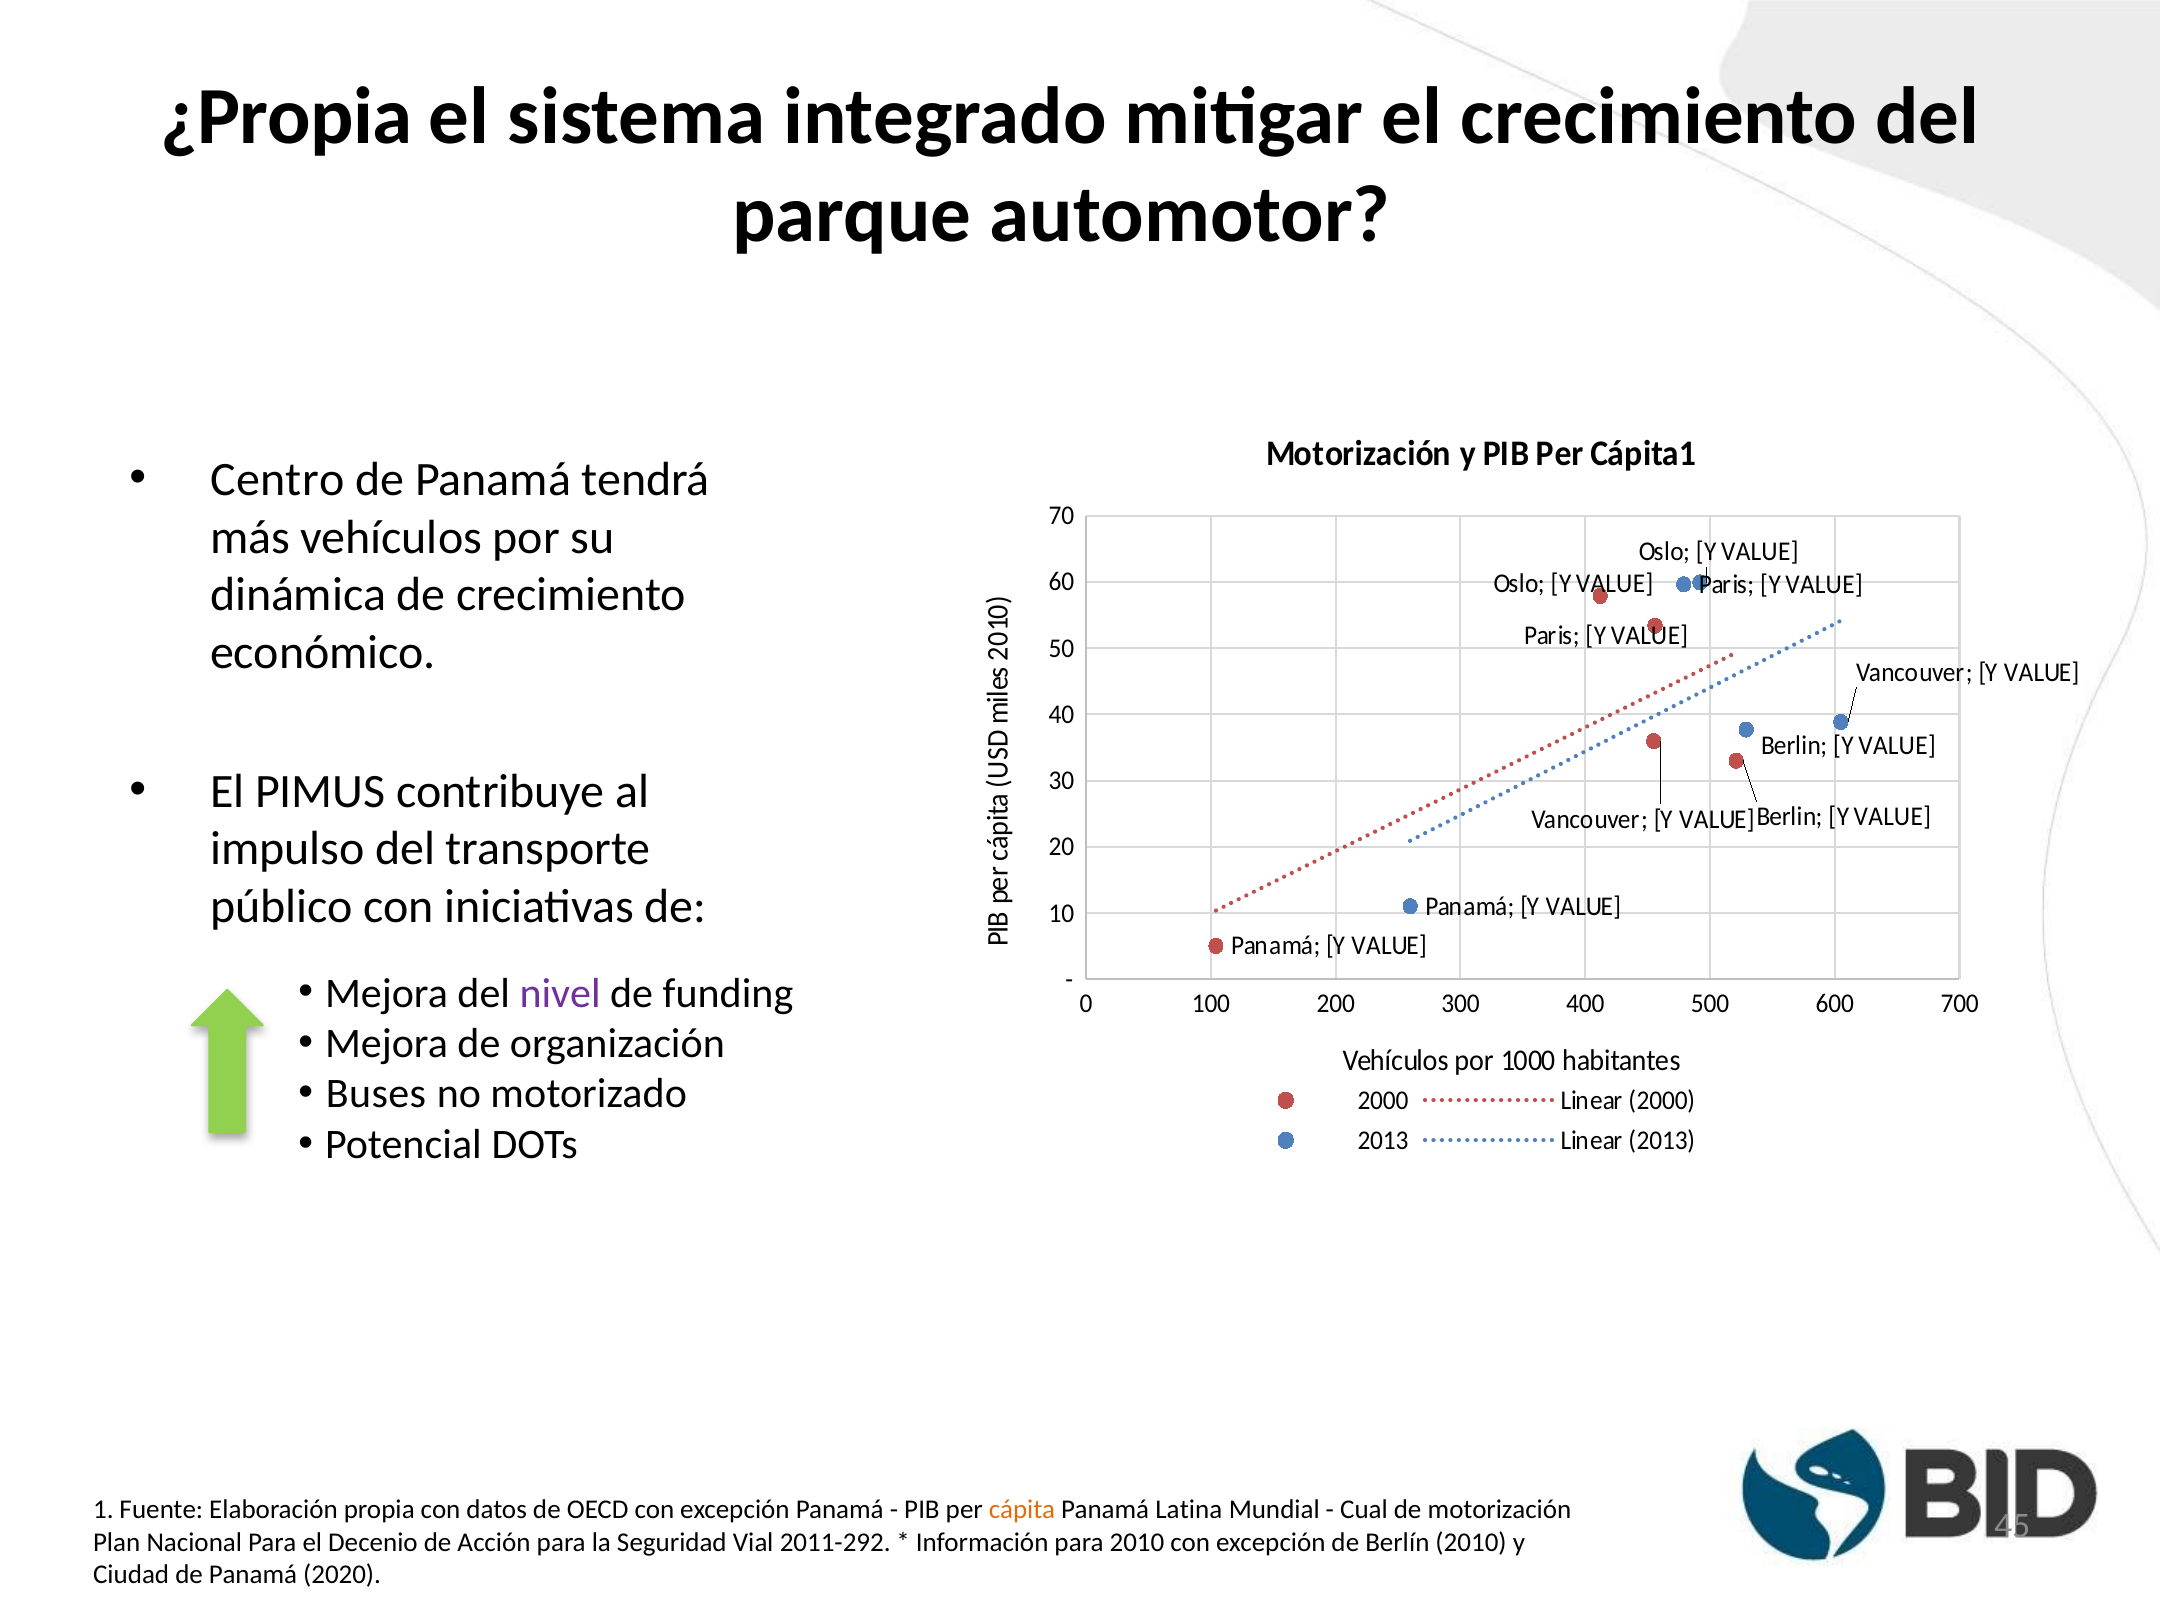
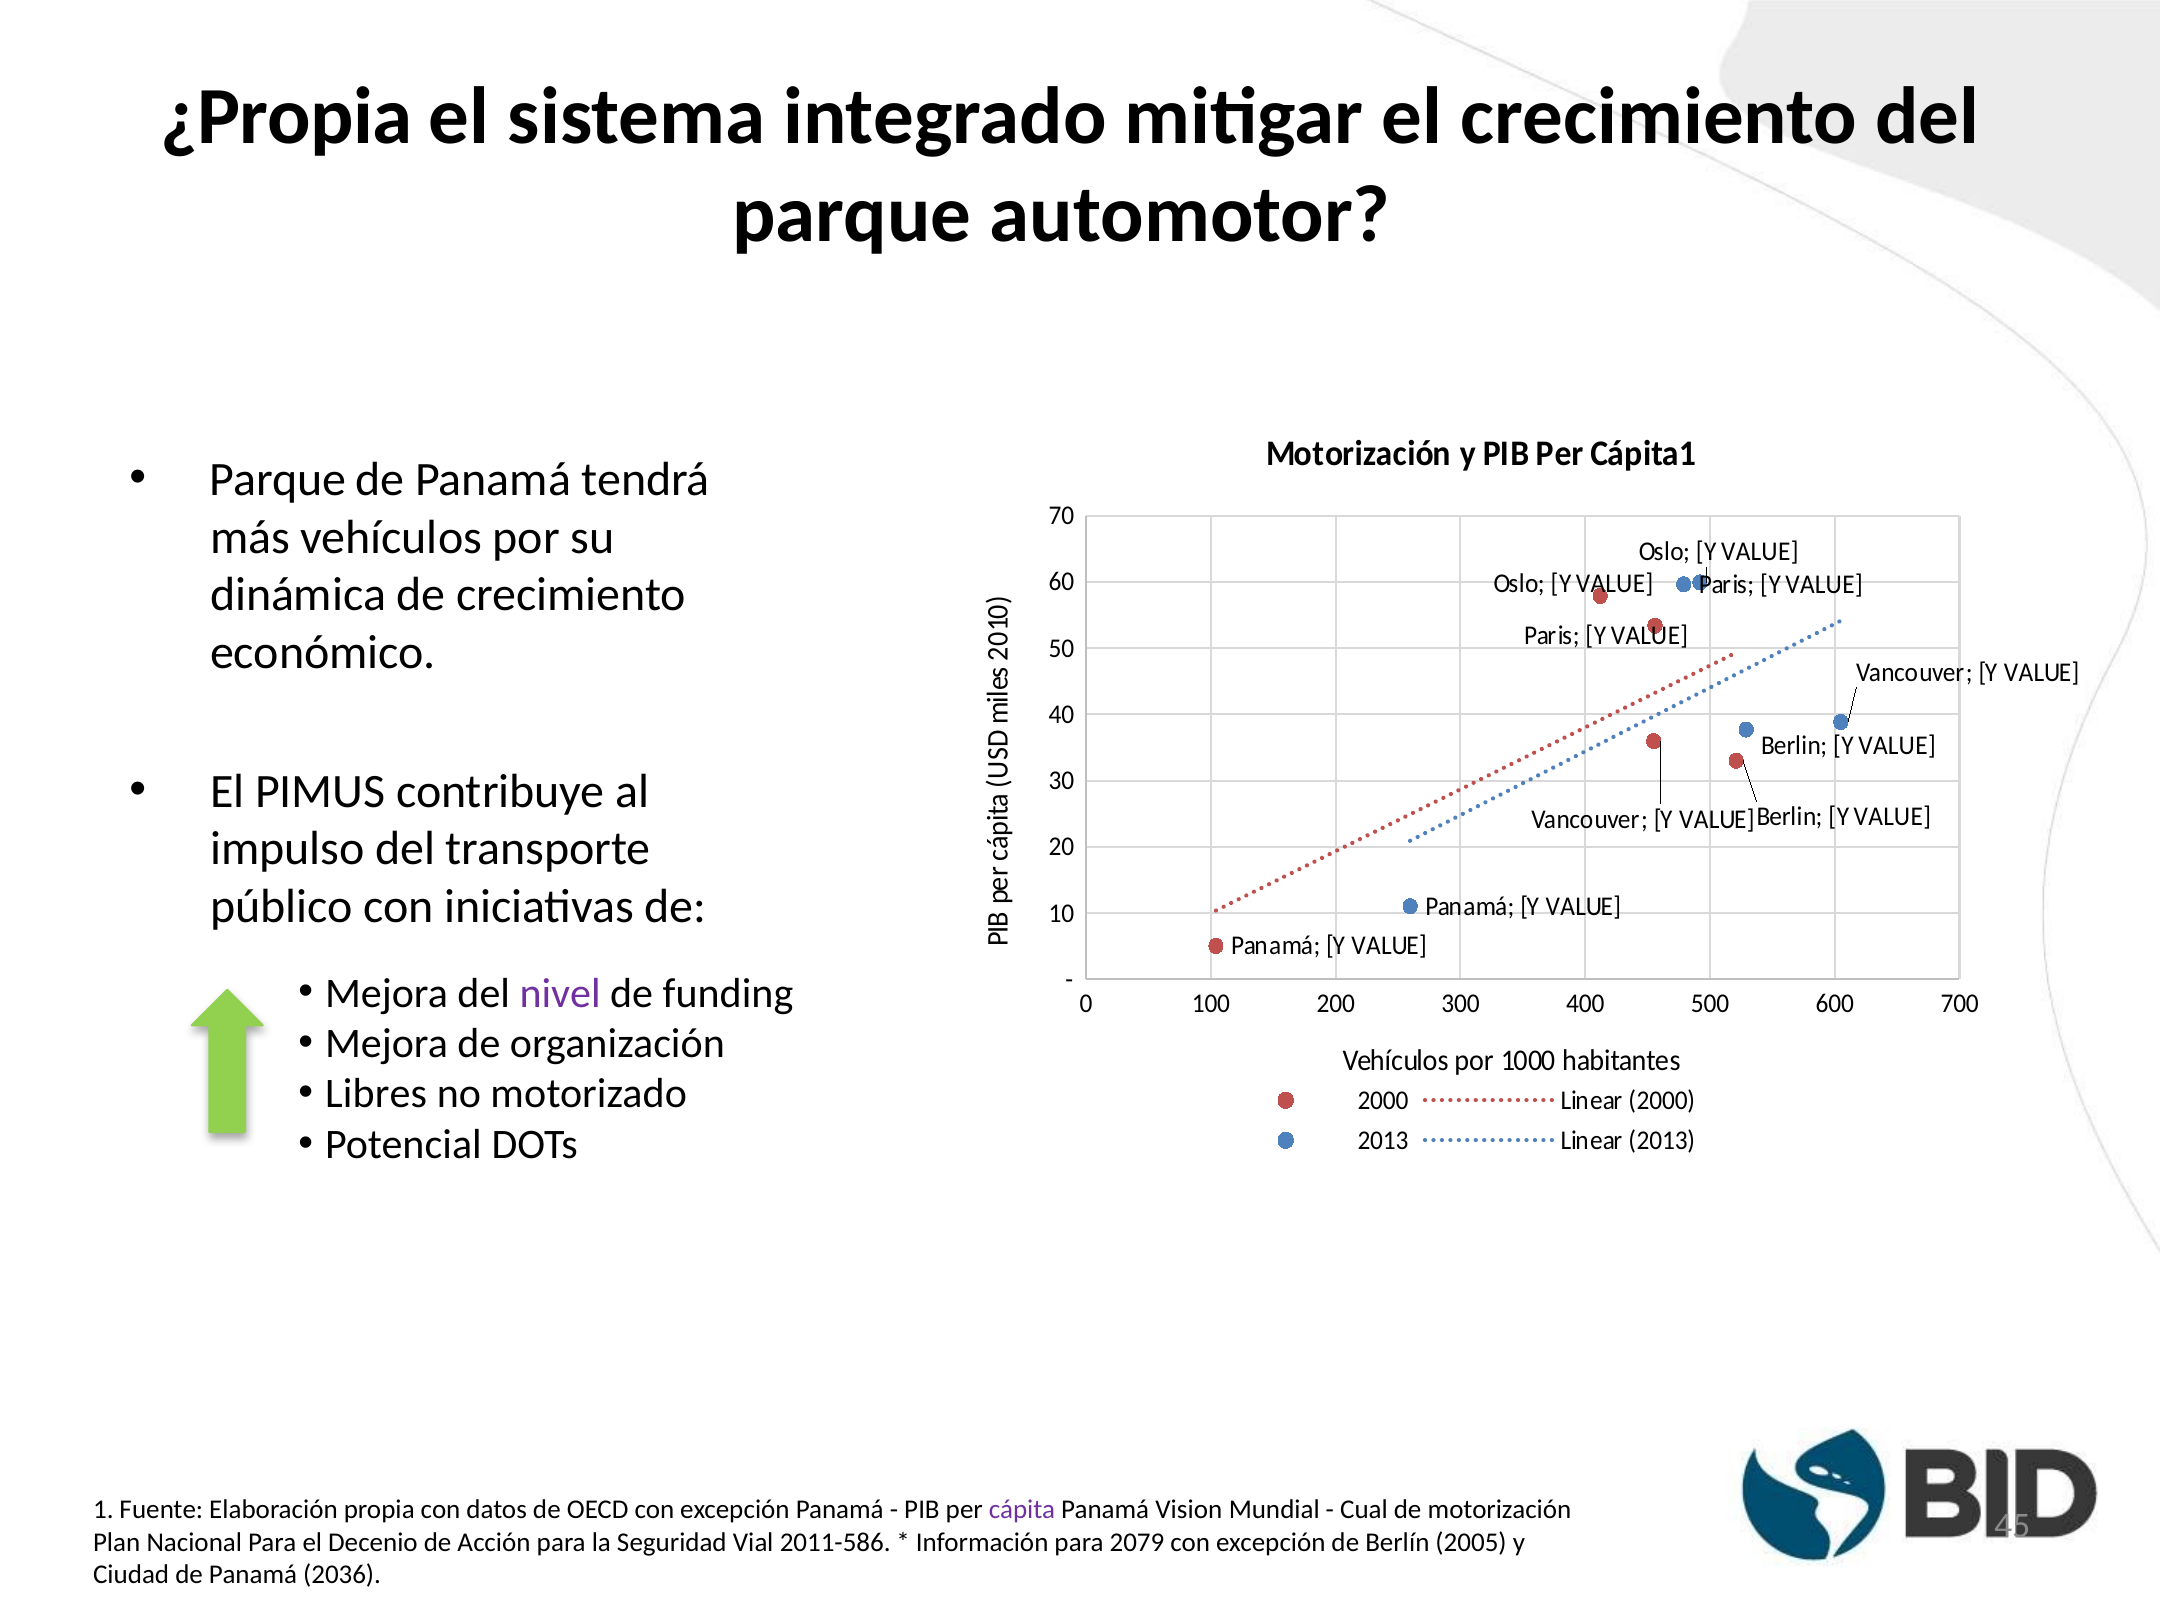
Centro at (277, 480): Centro -> Parque
Buses: Buses -> Libres
cápita colour: orange -> purple
Latina: Latina -> Vision
2011-292: 2011-292 -> 2011-586
para 2010: 2010 -> 2079
Berlín 2010: 2010 -> 2005
2020: 2020 -> 2036
